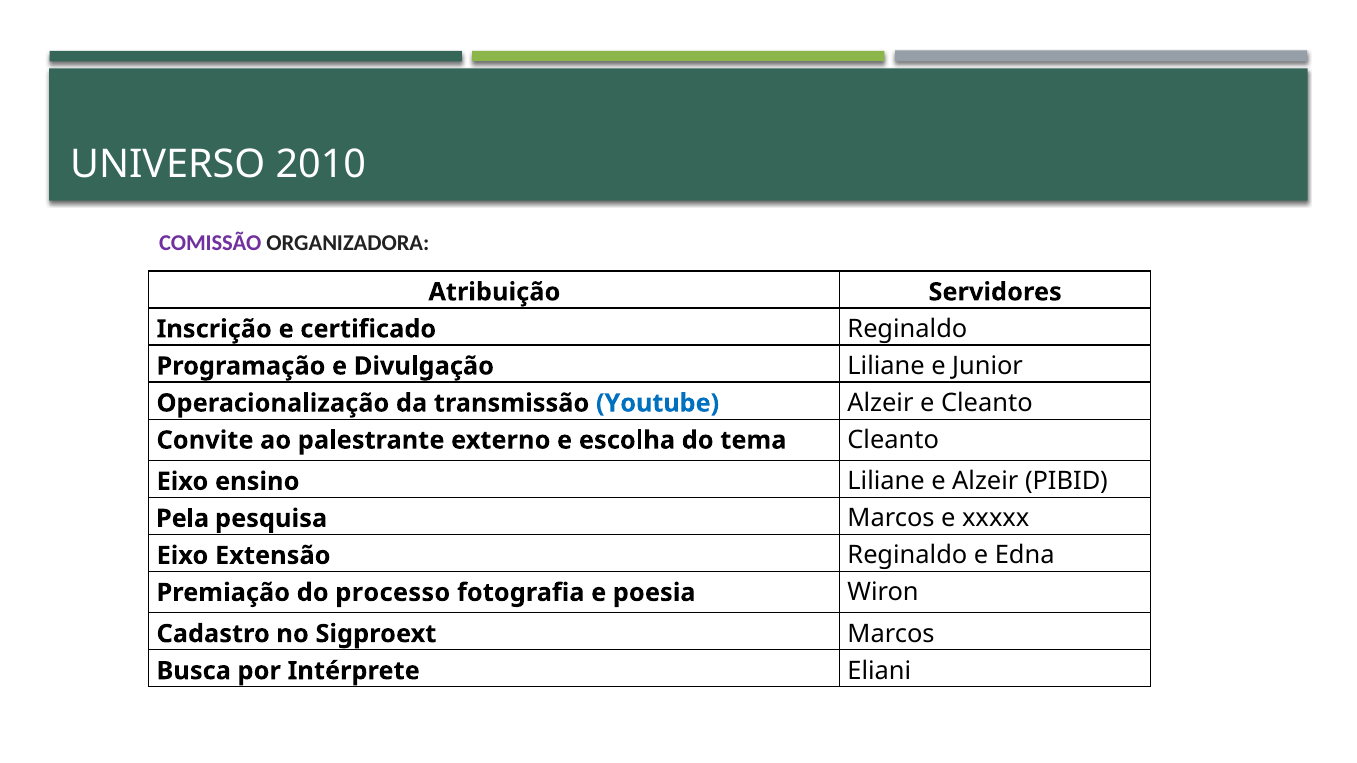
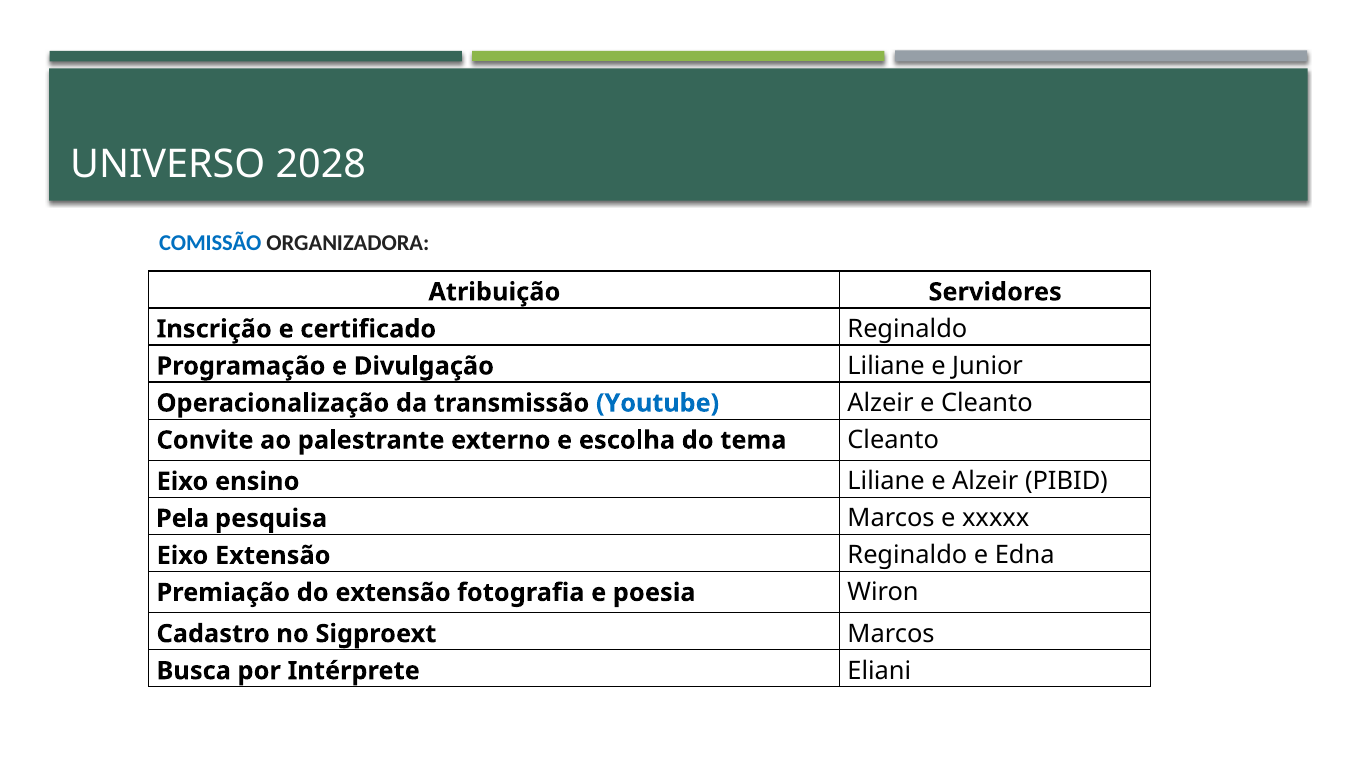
2010: 2010 -> 2028
COMISSÃO colour: purple -> blue
do processo: processo -> extensão
